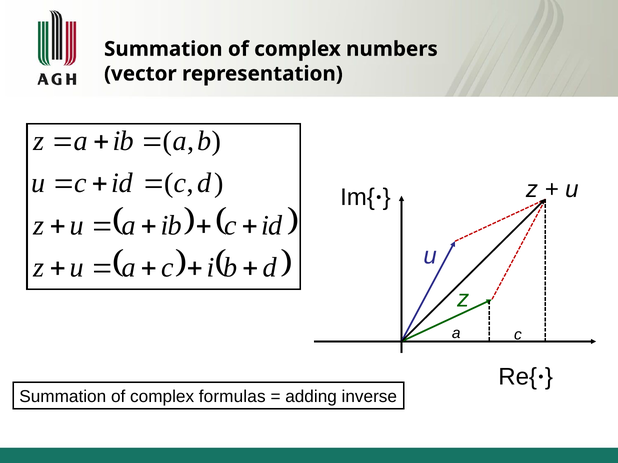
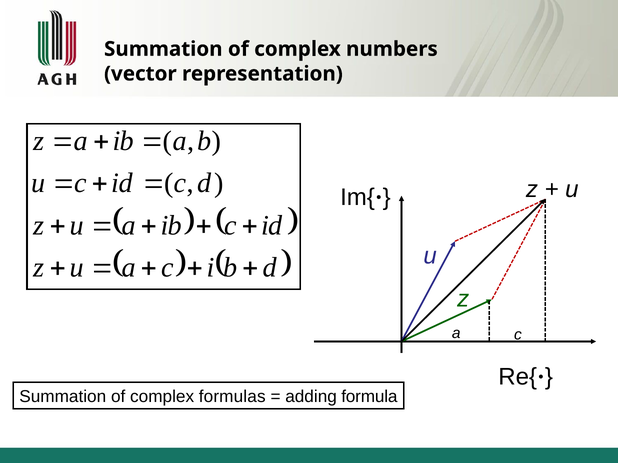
inverse: inverse -> formula
